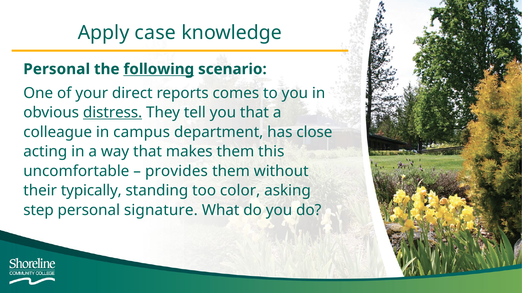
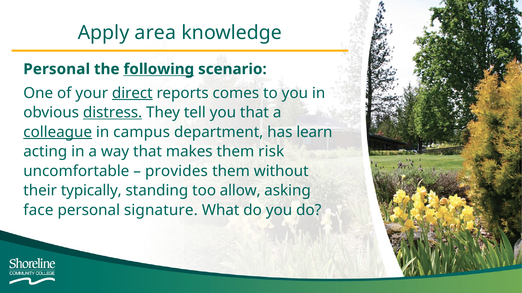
case: case -> area
direct underline: none -> present
colleague underline: none -> present
close: close -> learn
this: this -> risk
color: color -> allow
step: step -> face
